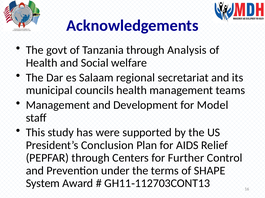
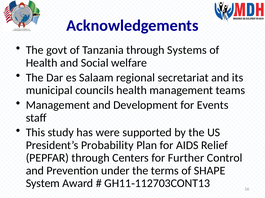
Analysis: Analysis -> Systems
Model: Model -> Events
Conclusion: Conclusion -> Probability
